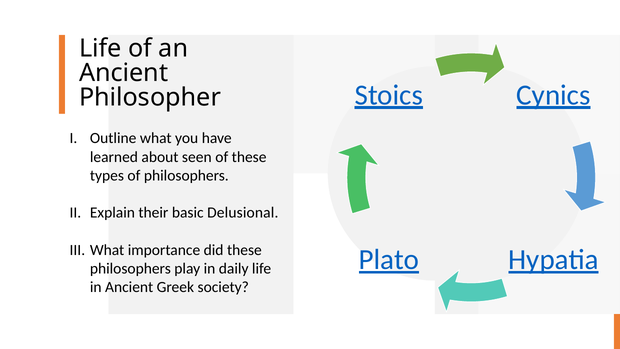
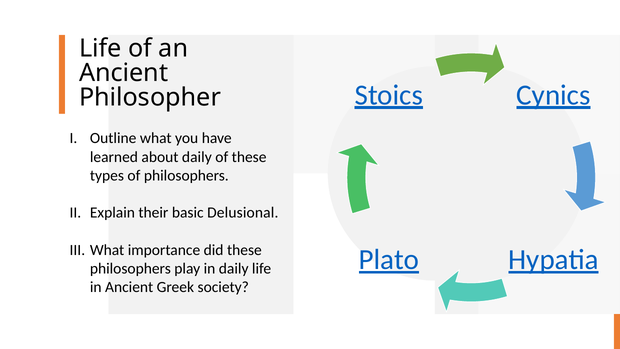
about seen: seen -> daily
